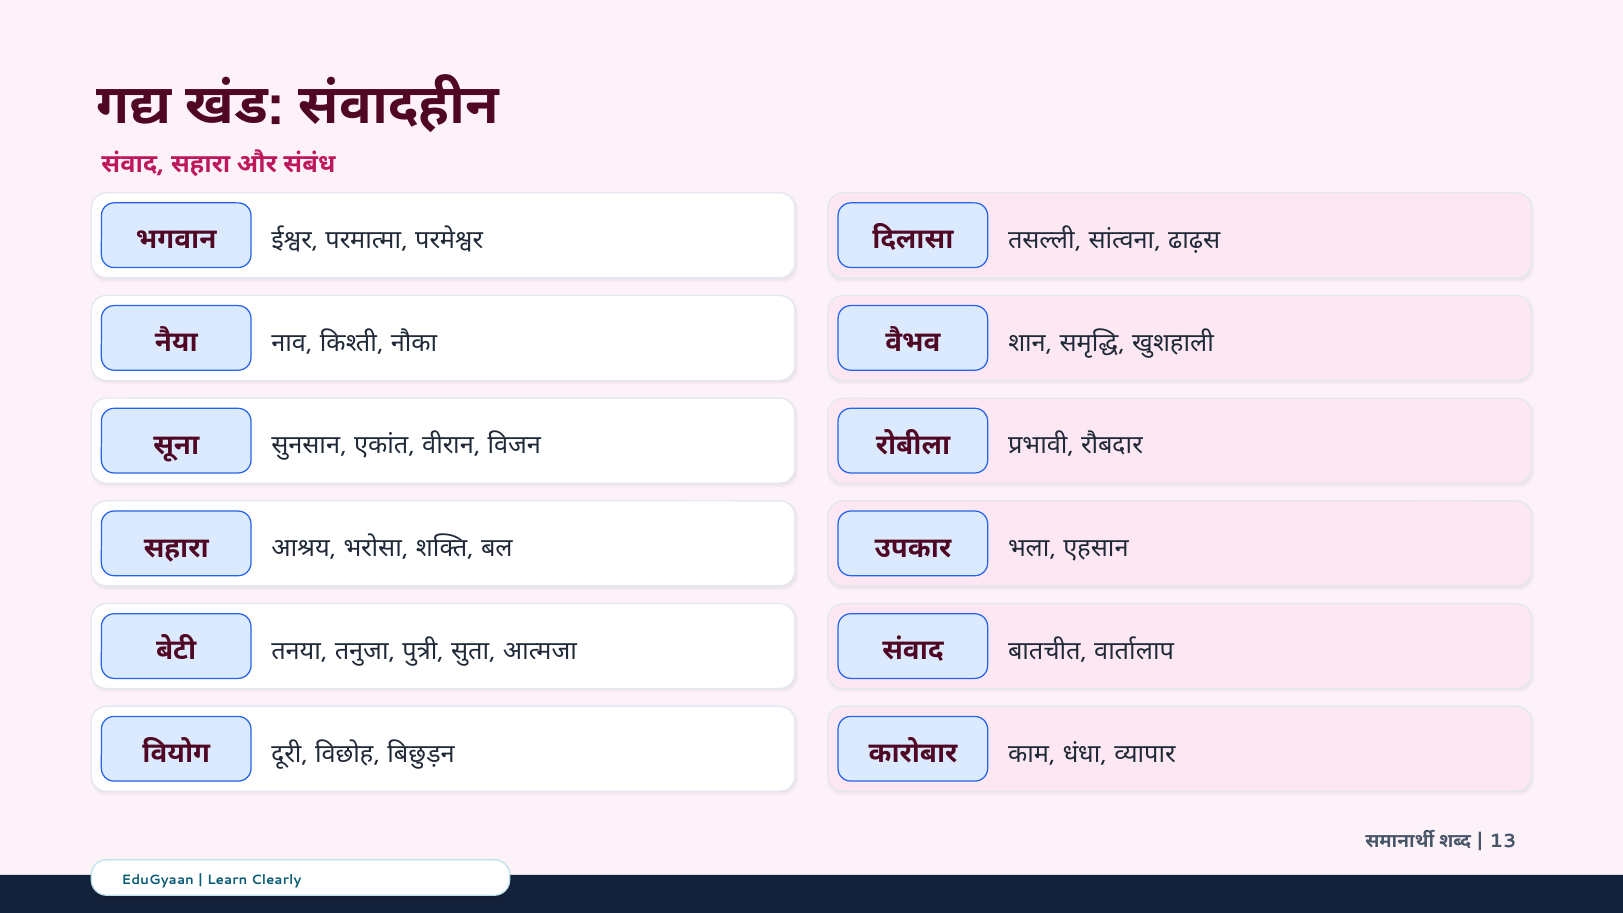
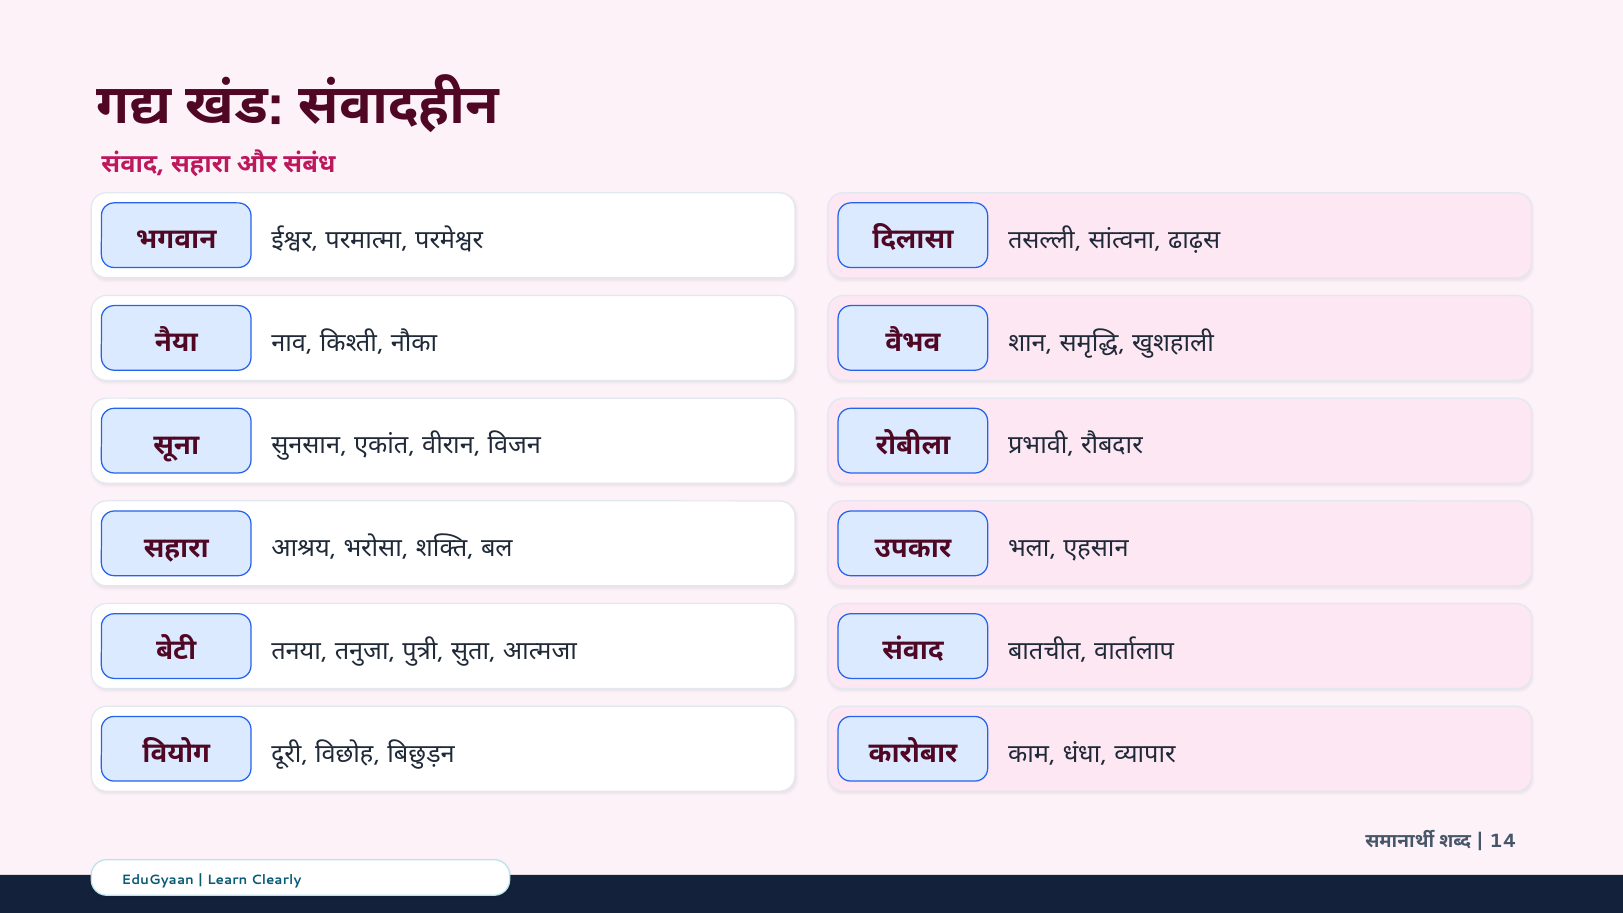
13: 13 -> 14
